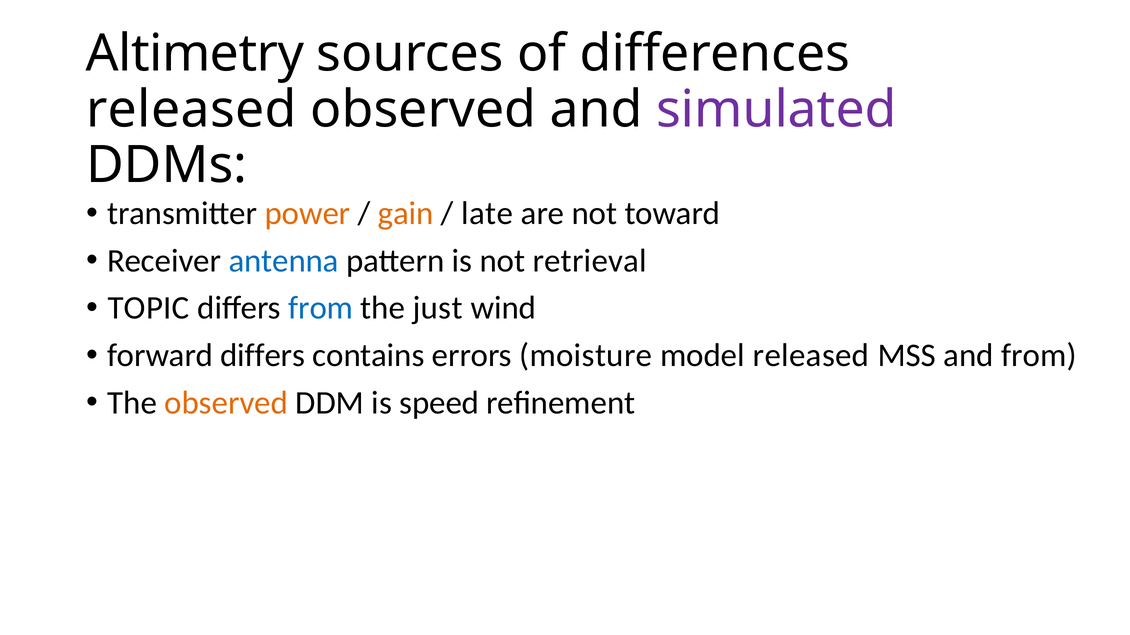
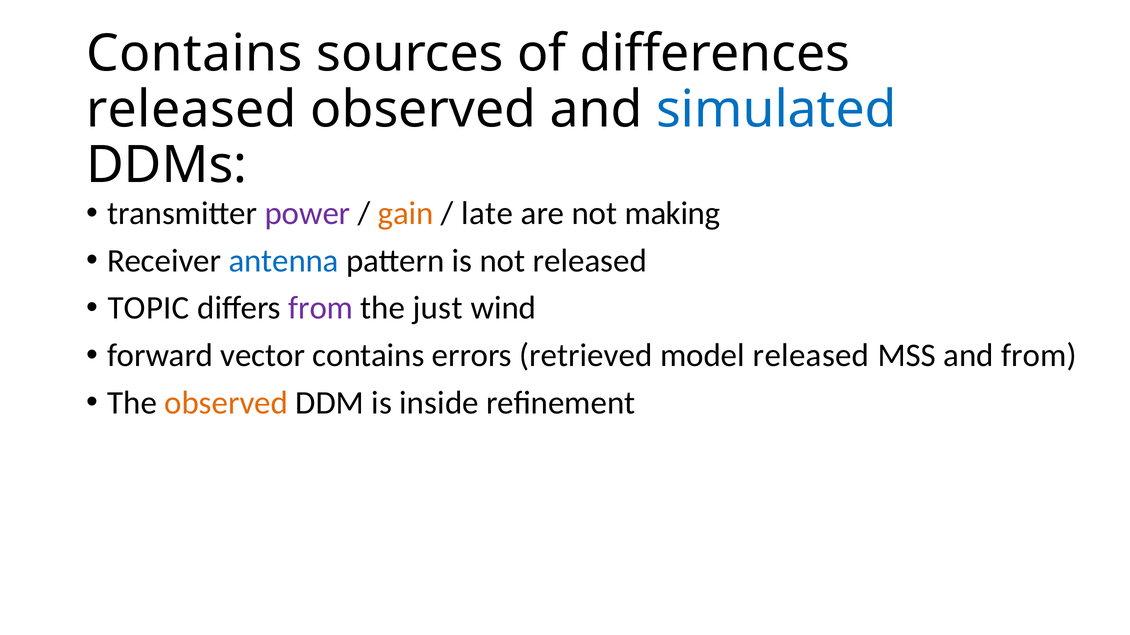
Altimetry at (195, 54): Altimetry -> Contains
simulated colour: purple -> blue
power colour: orange -> purple
toward: toward -> making
not retrieval: retrieval -> released
from at (321, 308) colour: blue -> purple
forward differs: differs -> vector
moisture: moisture -> retrieved
speed: speed -> inside
